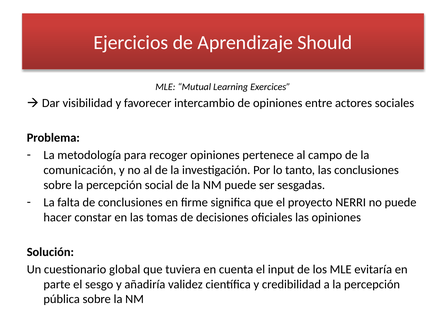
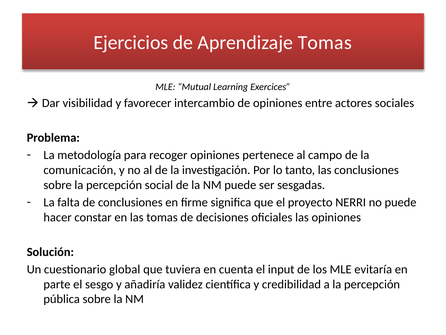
Aprendizaje Should: Should -> Tomas
